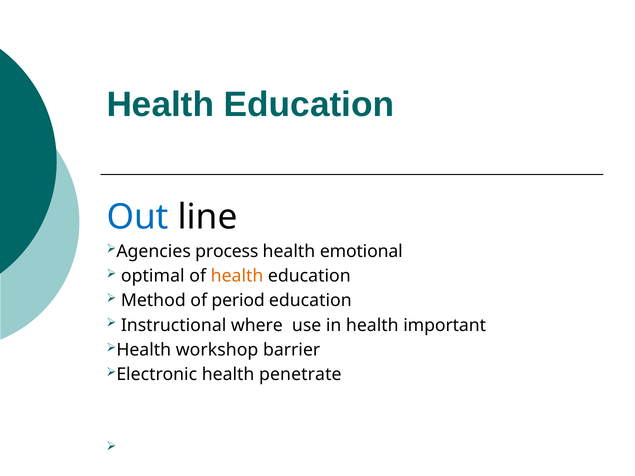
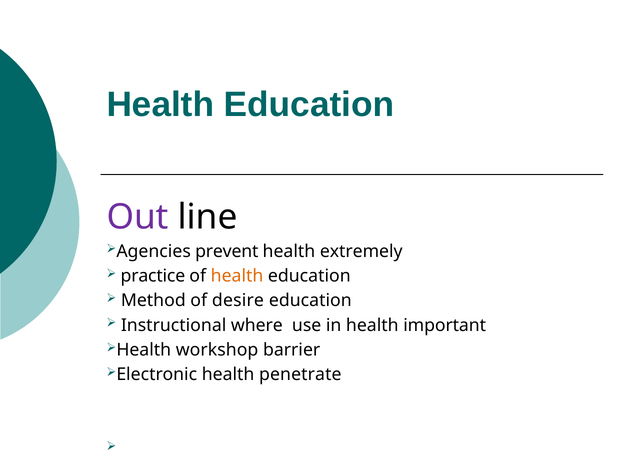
Out colour: blue -> purple
process: process -> prevent
emotional: emotional -> extremely
optimal: optimal -> practice
period: period -> desire
